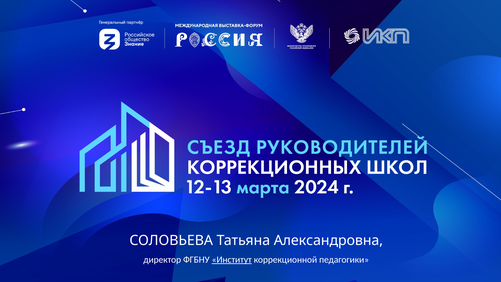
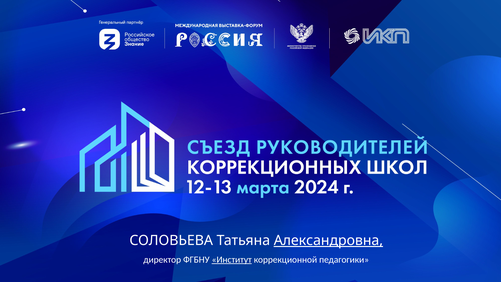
Александровна underline: none -> present
